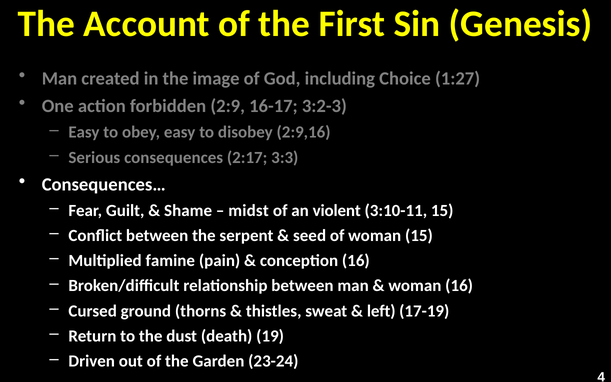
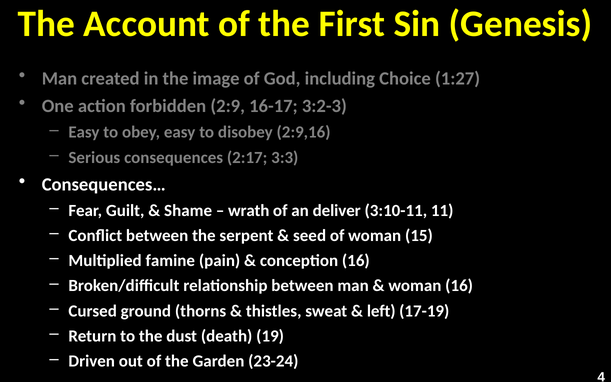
midst: midst -> wrath
violent: violent -> deliver
3:10-11 15: 15 -> 11
